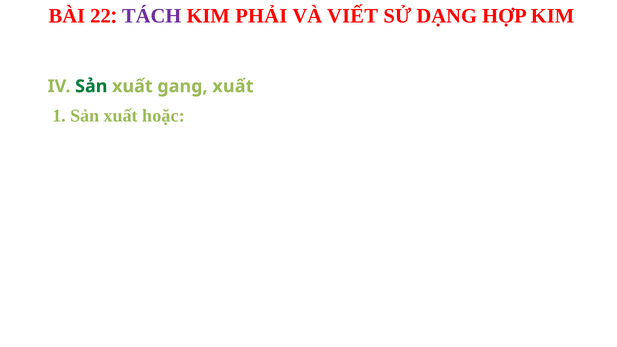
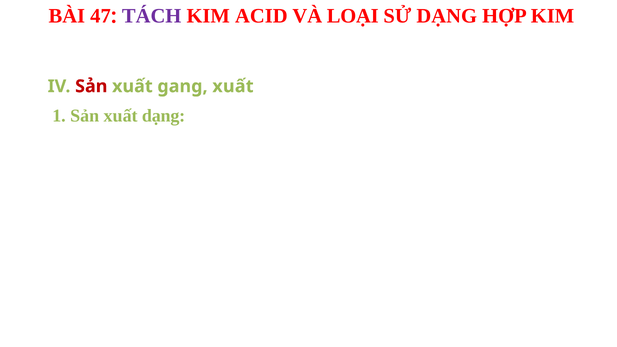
22: 22 -> 47
PHẢI: PHẢI -> ACID
VIẾT: VIẾT -> LOẠI
Sản at (91, 86) colour: green -> red
xuất hoặc: hoặc -> dạng
